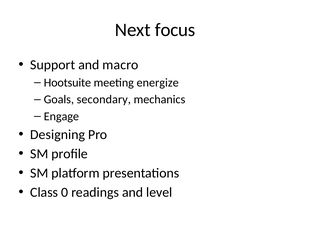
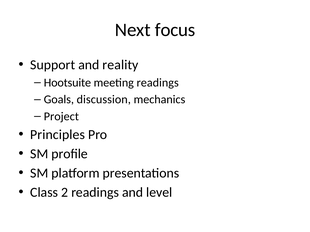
macro: macro -> reality
meeting energize: energize -> readings
secondary: secondary -> discussion
Engage: Engage -> Project
Designing: Designing -> Principles
0: 0 -> 2
